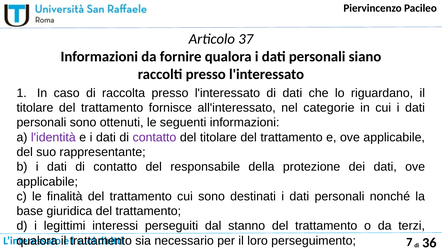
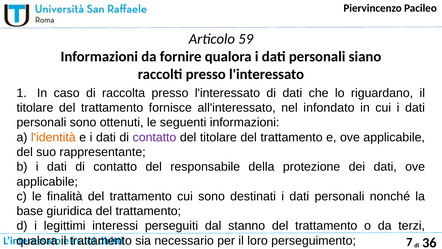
37: 37 -> 59
categorie: categorie -> infondato
l'identità colour: purple -> orange
